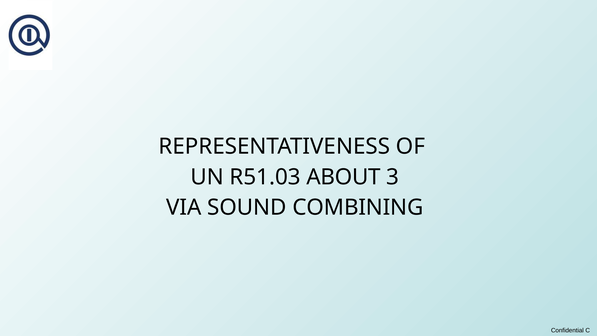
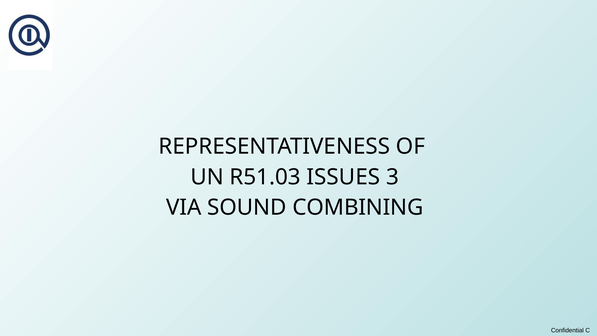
ABOUT: ABOUT -> ISSUES
